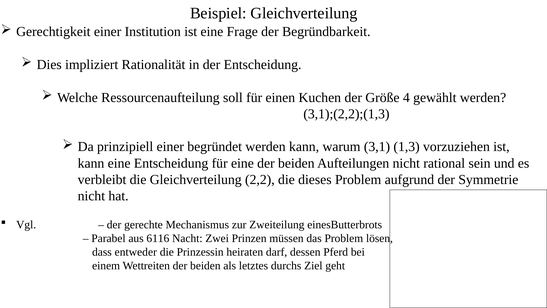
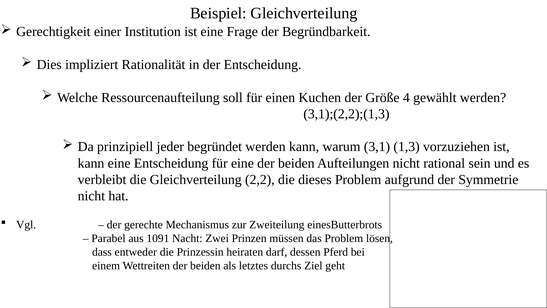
prinzipiell einer: einer -> jeder
6116: 6116 -> 1091
